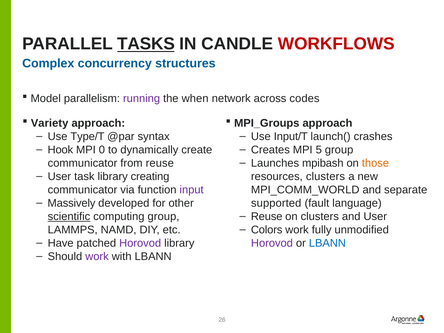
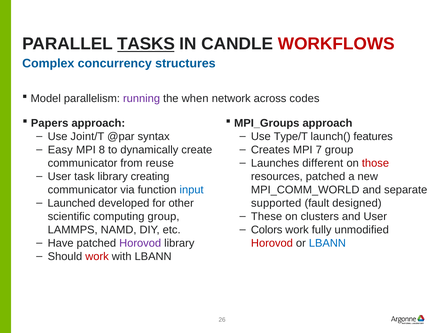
Variety: Variety -> Papers
Type/T: Type/T -> Joint/T
Input/T: Input/T -> Type/T
crashes: crashes -> features
Hook: Hook -> Easy
0: 0 -> 8
5: 5 -> 7
mpibash: mpibash -> different
those colour: orange -> red
resources clusters: clusters -> patched
input colour: purple -> blue
Massively: Massively -> Launched
language: language -> designed
Reuse at (267, 216): Reuse -> These
scientific underline: present -> none
Horovod at (272, 243) colour: purple -> red
work at (97, 256) colour: purple -> red
